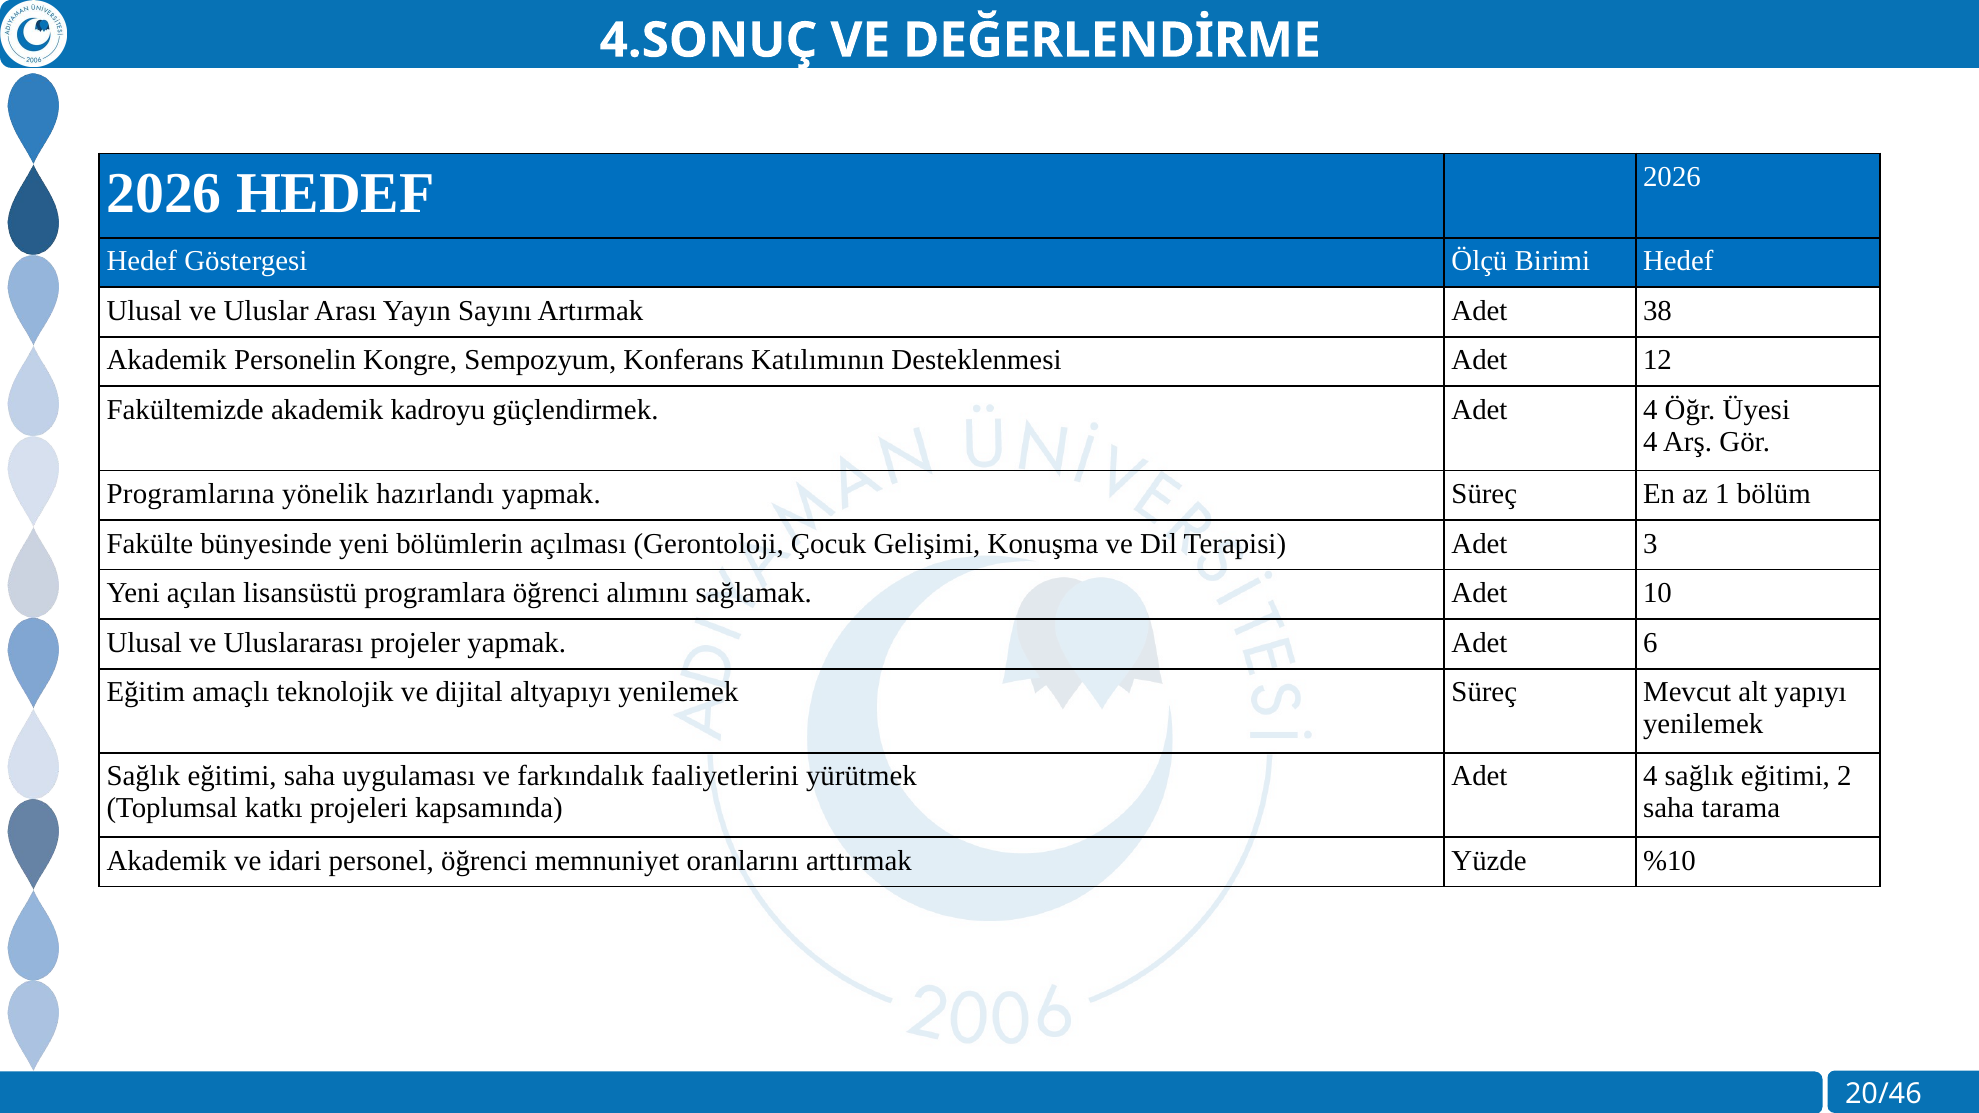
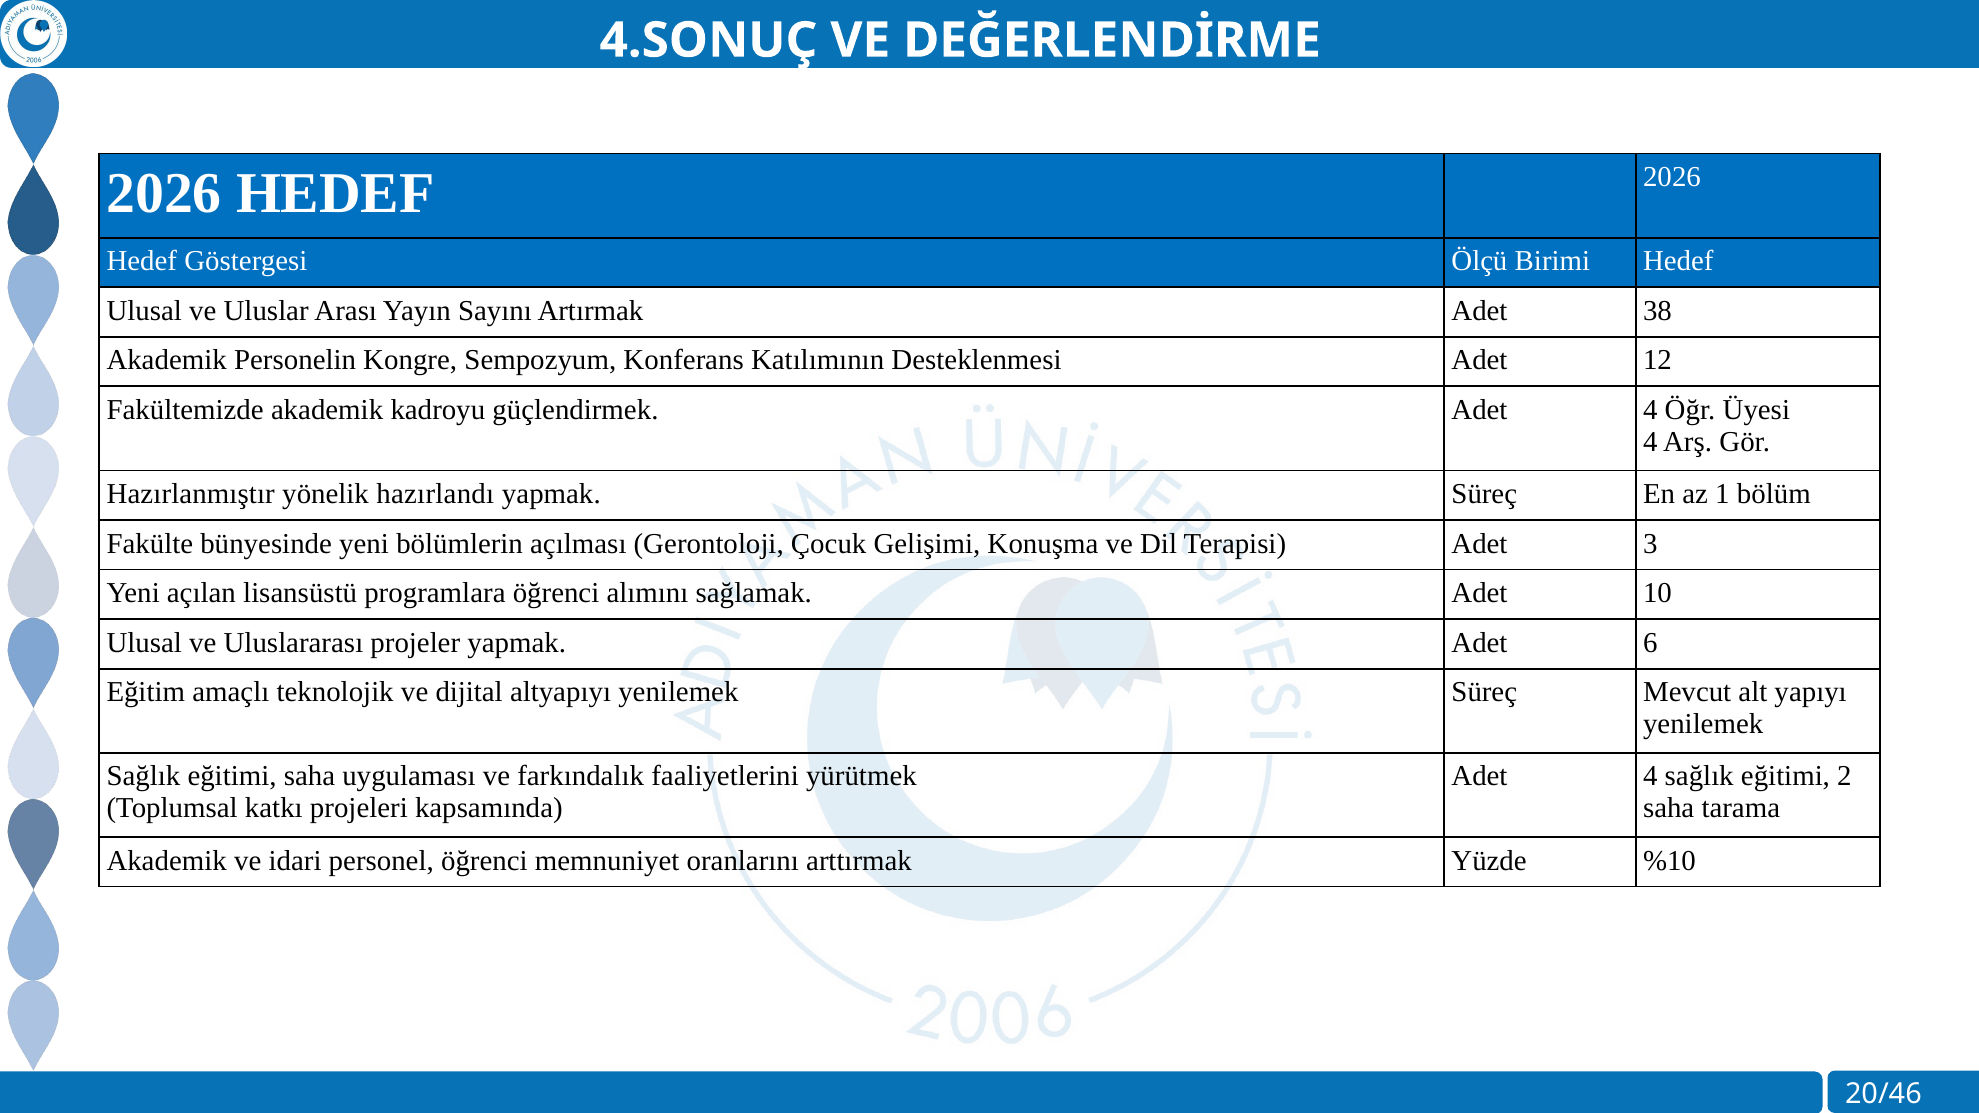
Programlarına: Programlarına -> Hazırlanmıştır
